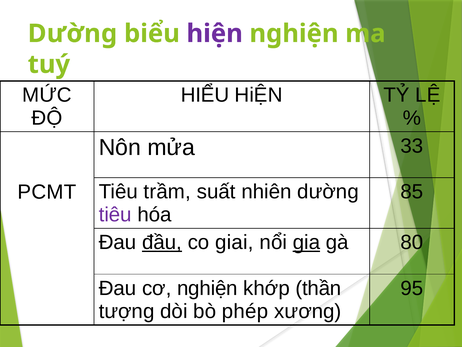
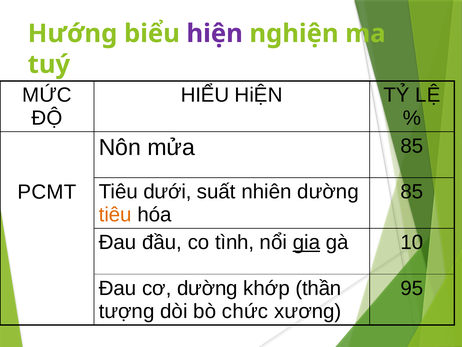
Dường at (72, 34): Dường -> Hướng
mửa 33: 33 -> 85
trầm: trầm -> dưới
tiêu at (115, 215) colour: purple -> orange
đầu underline: present -> none
giai: giai -> tình
80: 80 -> 10
cơ nghiện: nghiện -> dường
phép: phép -> chức
